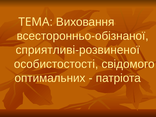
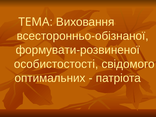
сприятливі-розвиненої: сприятливі-розвиненої -> формувати-розвиненої
